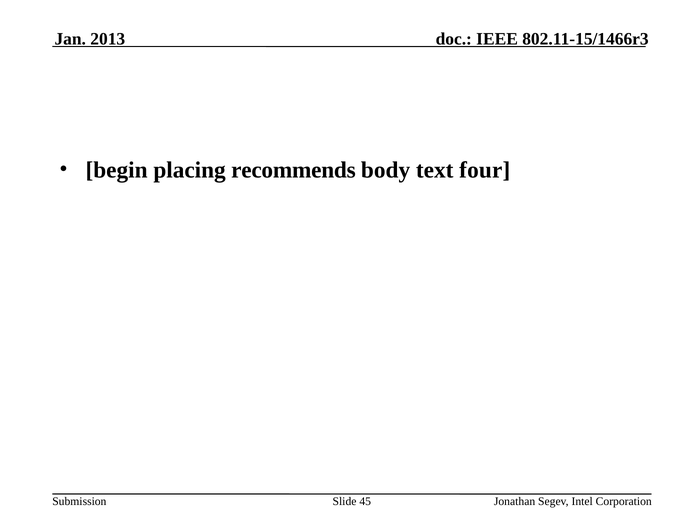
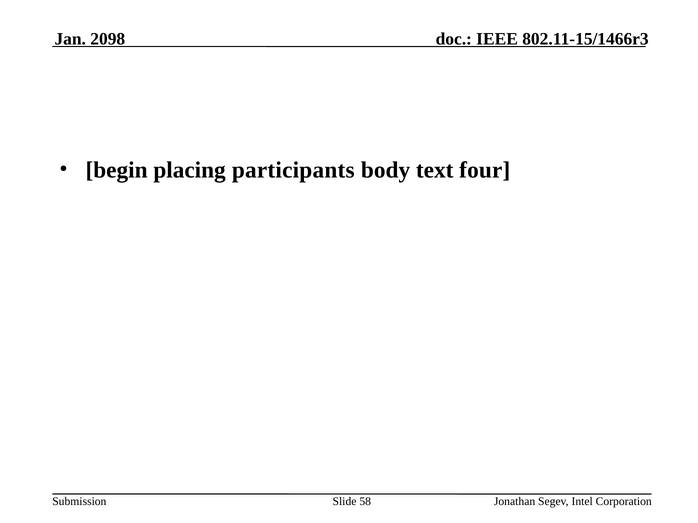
2013: 2013 -> 2098
recommends: recommends -> participants
45: 45 -> 58
